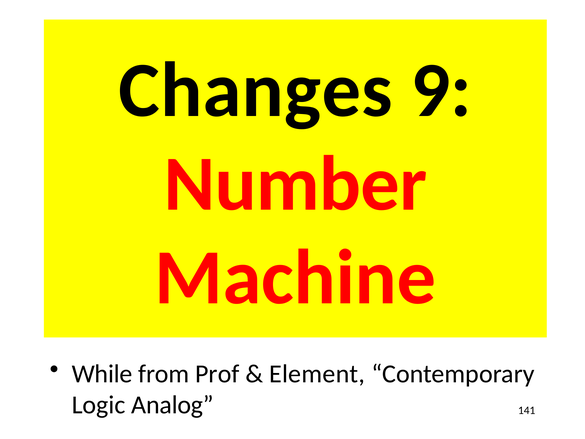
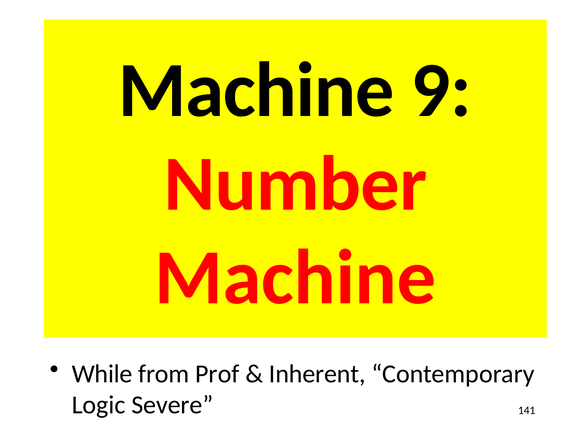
Changes at (256, 90): Changes -> Machine
Element: Element -> Inherent
Analog: Analog -> Severe
